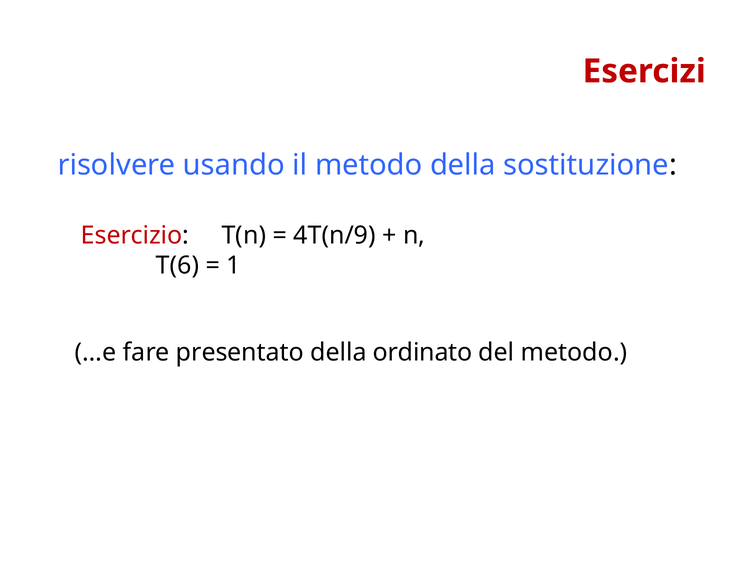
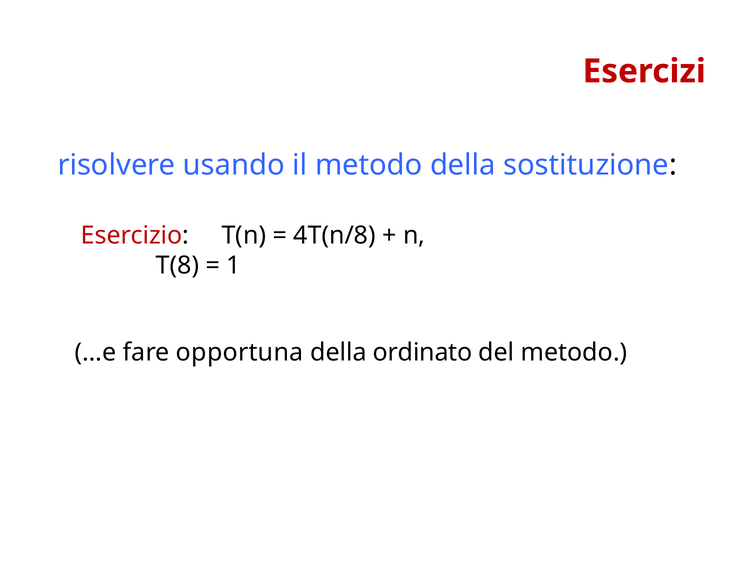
4T(n/9: 4T(n/9 -> 4T(n/8
T(6: T(6 -> T(8
presentato: presentato -> opportuna
